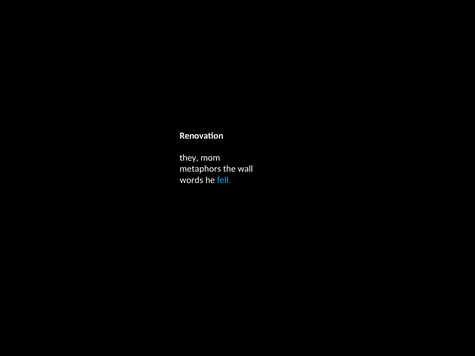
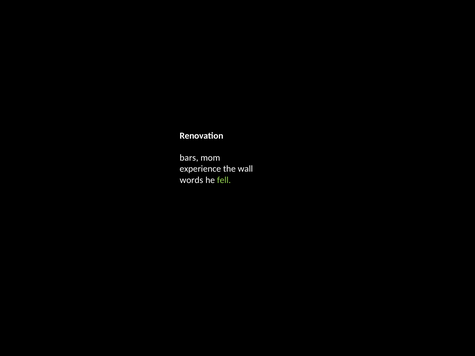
they: they -> bars
metaphors: metaphors -> experience
fell colour: light blue -> light green
